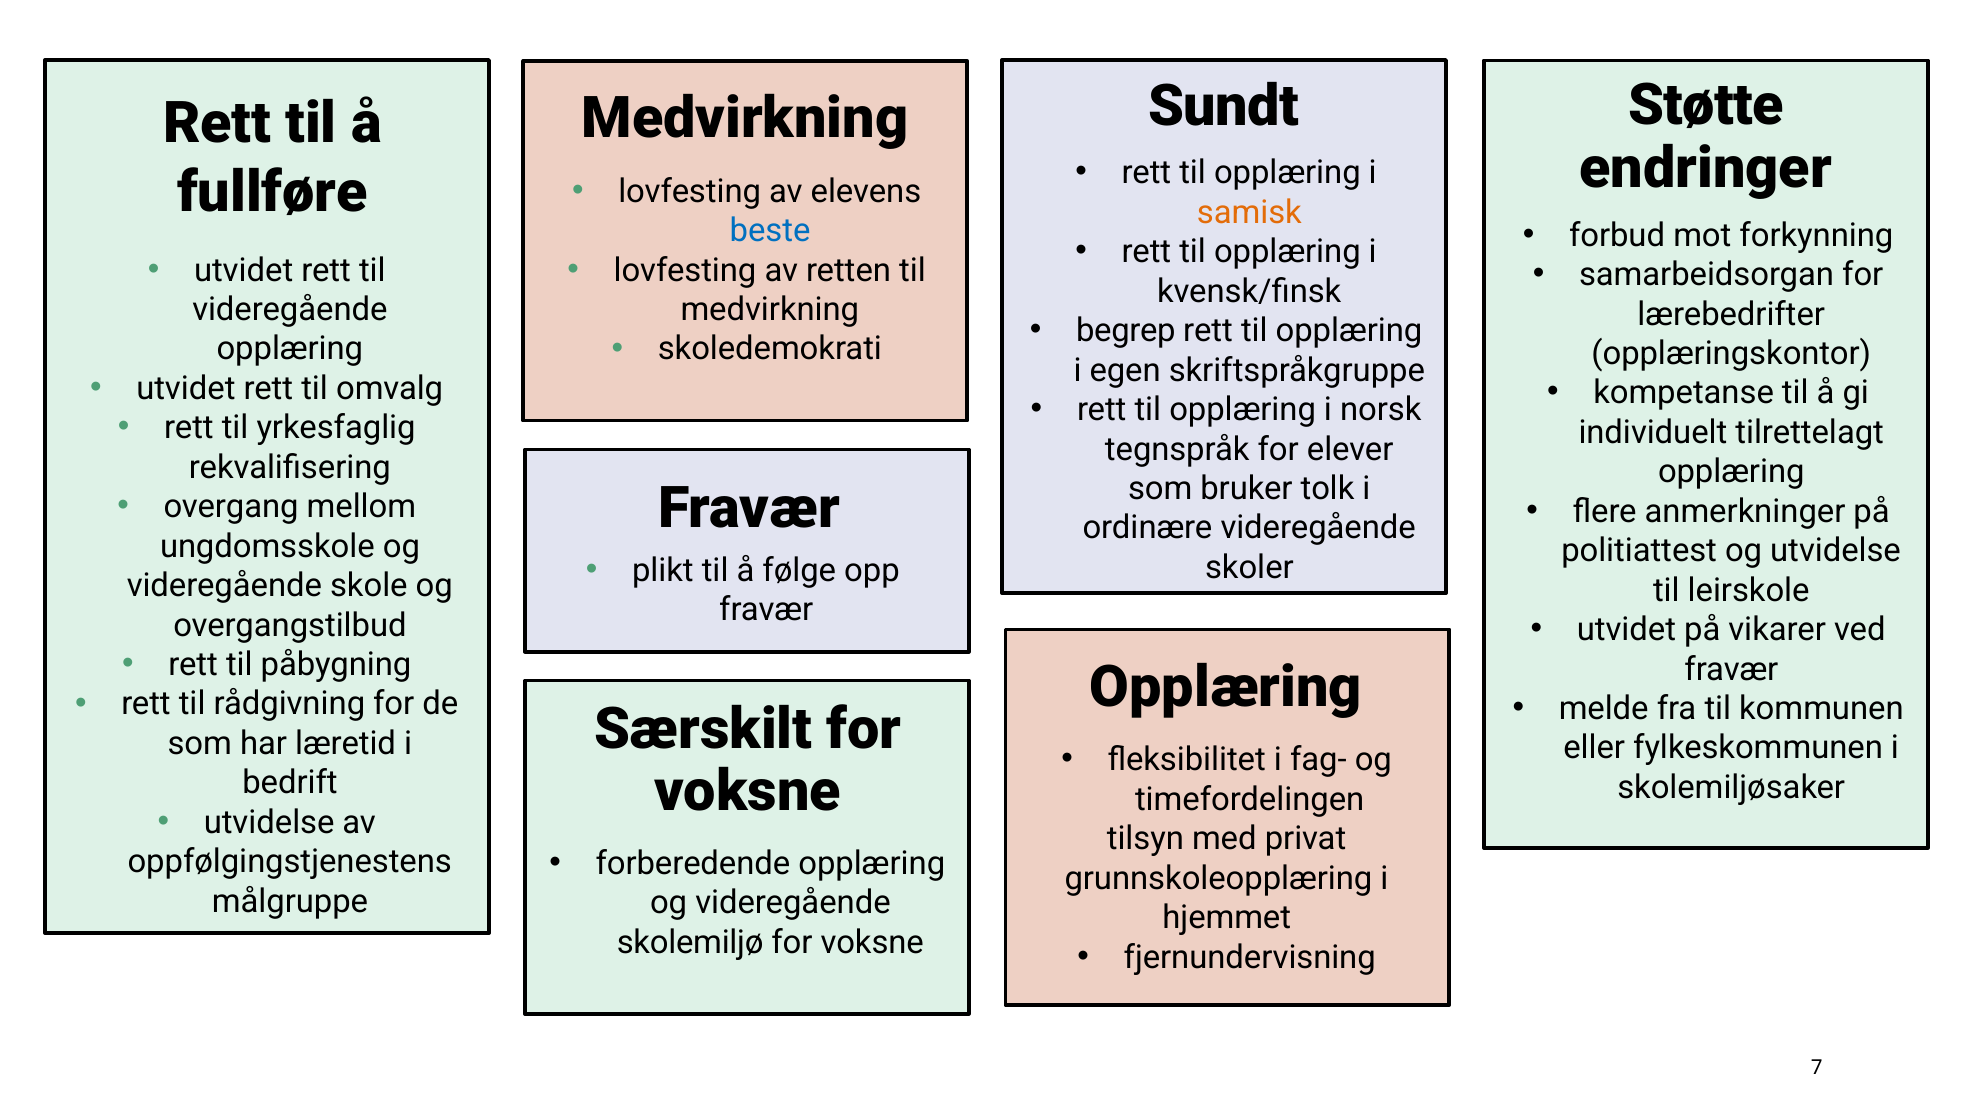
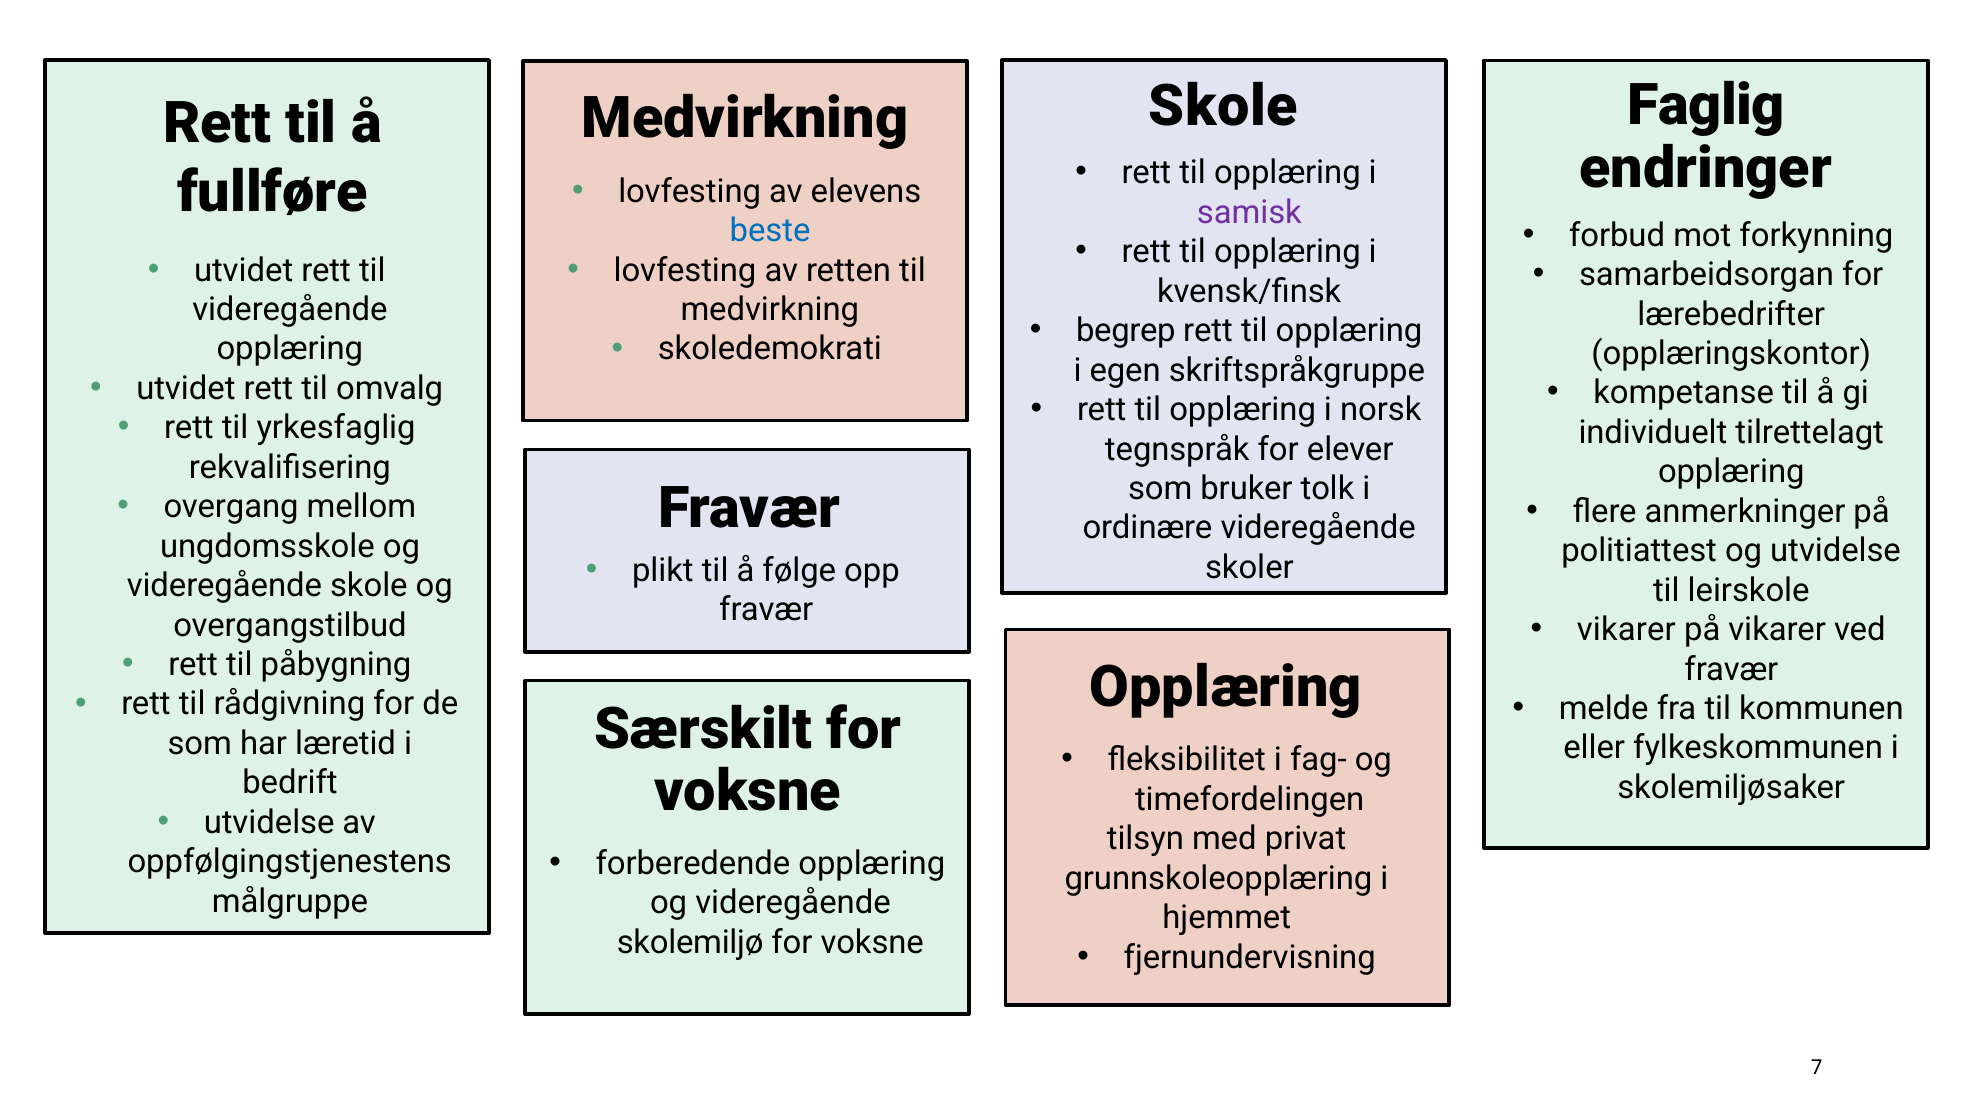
Støtte: Støtte -> Faglig
Sundt at (1224, 107): Sundt -> Skole
samisk colour: orange -> purple
utvidet at (1626, 630): utvidet -> vikarer
